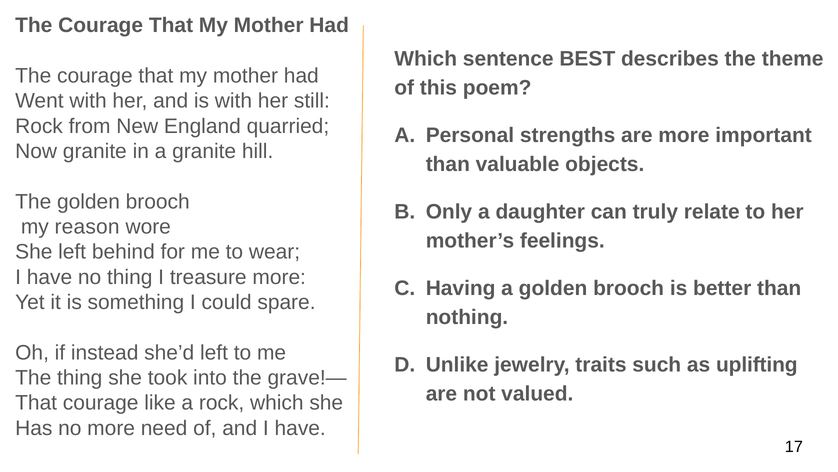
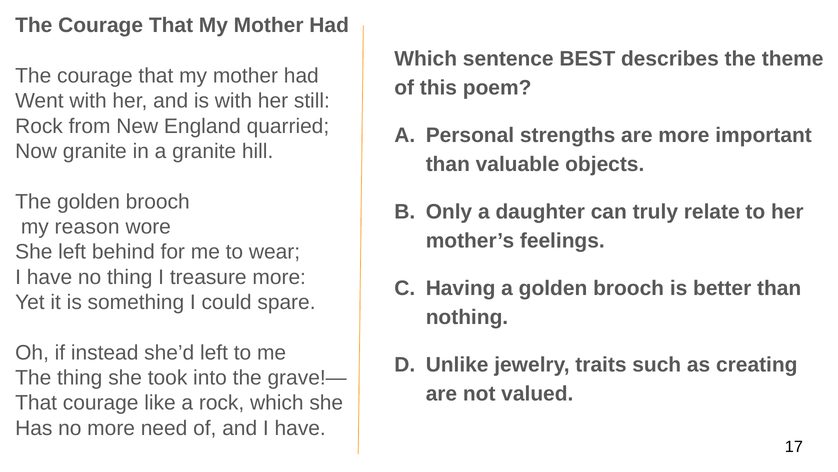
uplifting: uplifting -> creating
